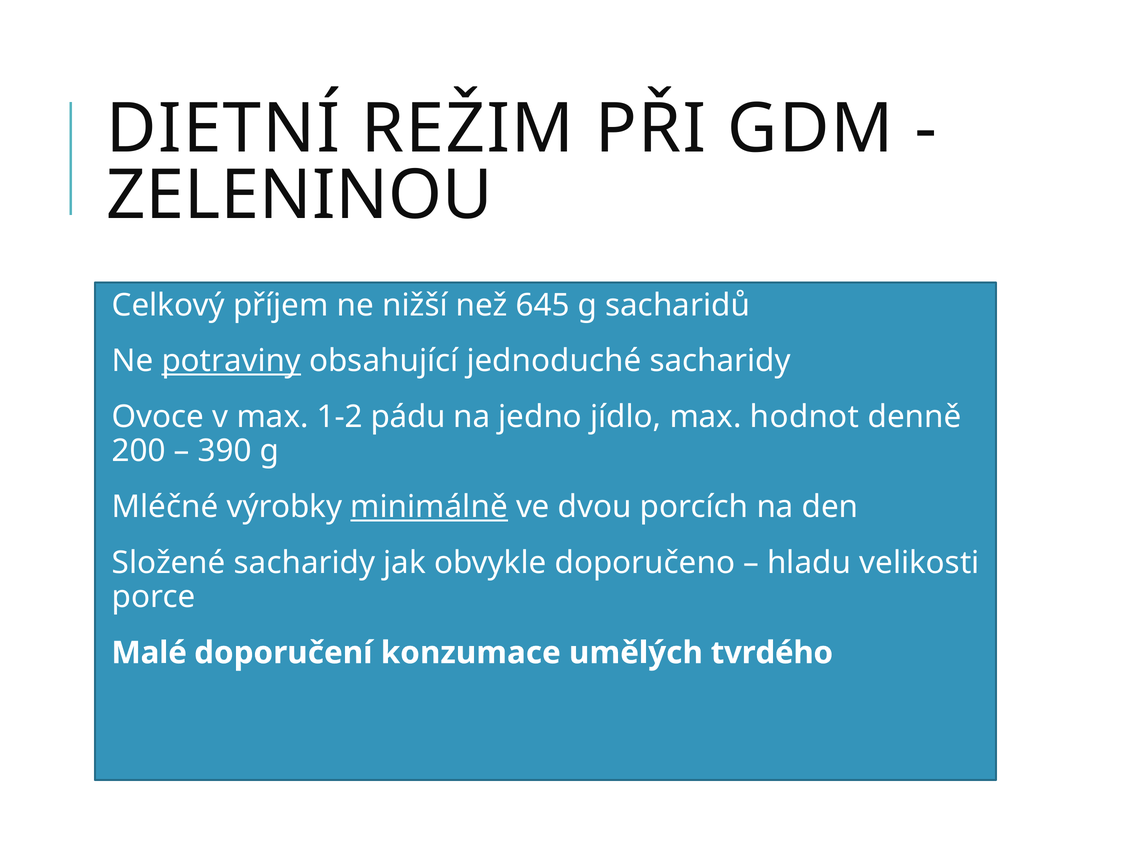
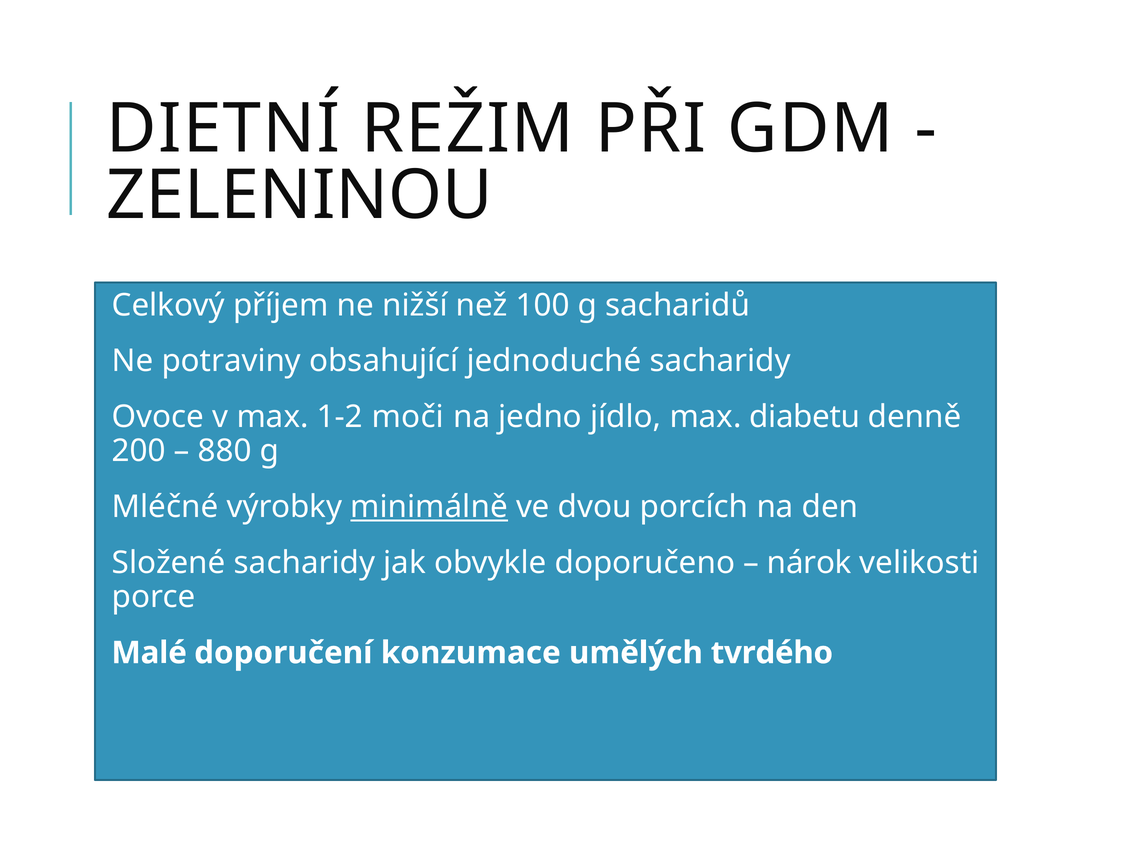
645: 645 -> 100
potraviny underline: present -> none
pádu: pádu -> moči
hodnot: hodnot -> diabetu
390: 390 -> 880
hladu: hladu -> nárok
